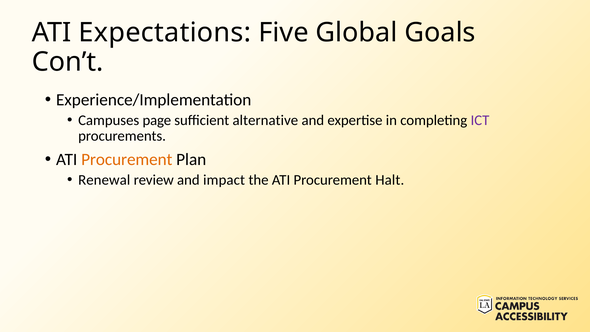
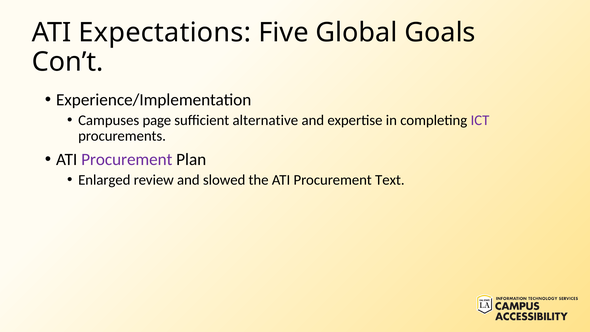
Procurement at (127, 159) colour: orange -> purple
Renewal: Renewal -> Enlarged
impact: impact -> slowed
Halt: Halt -> Text
